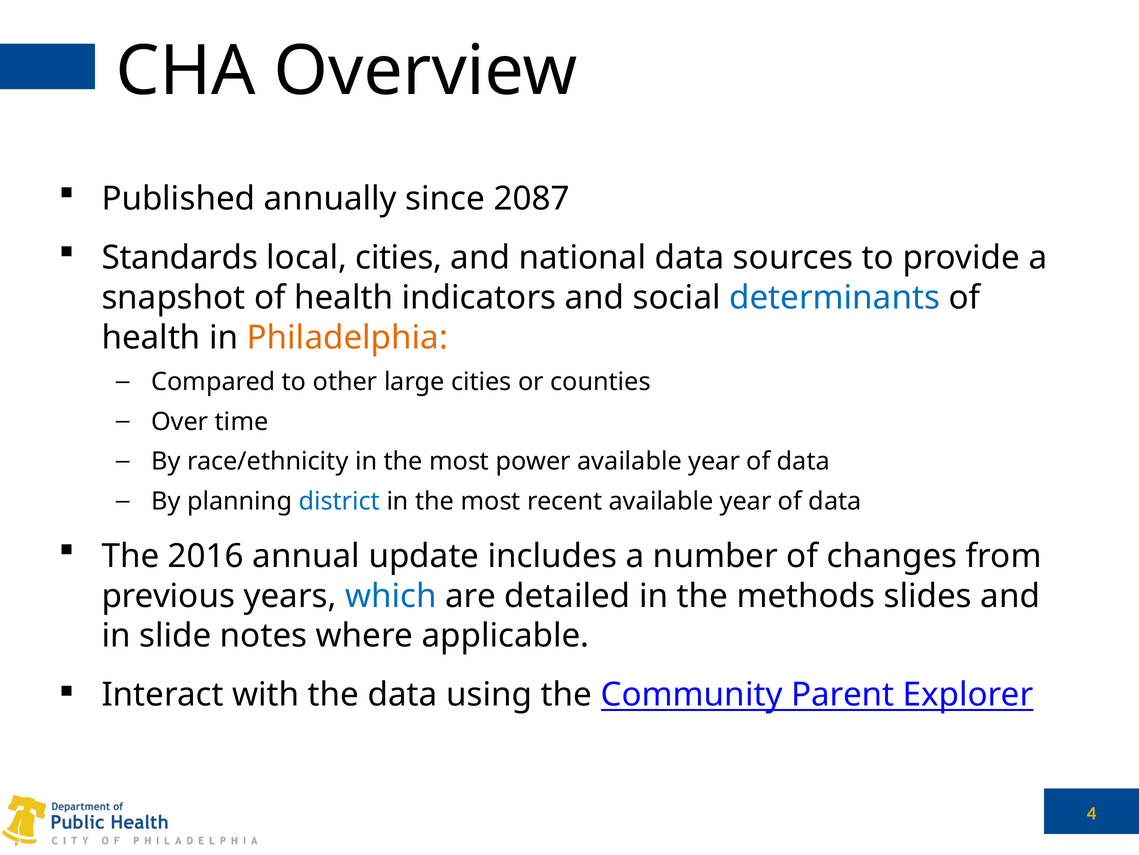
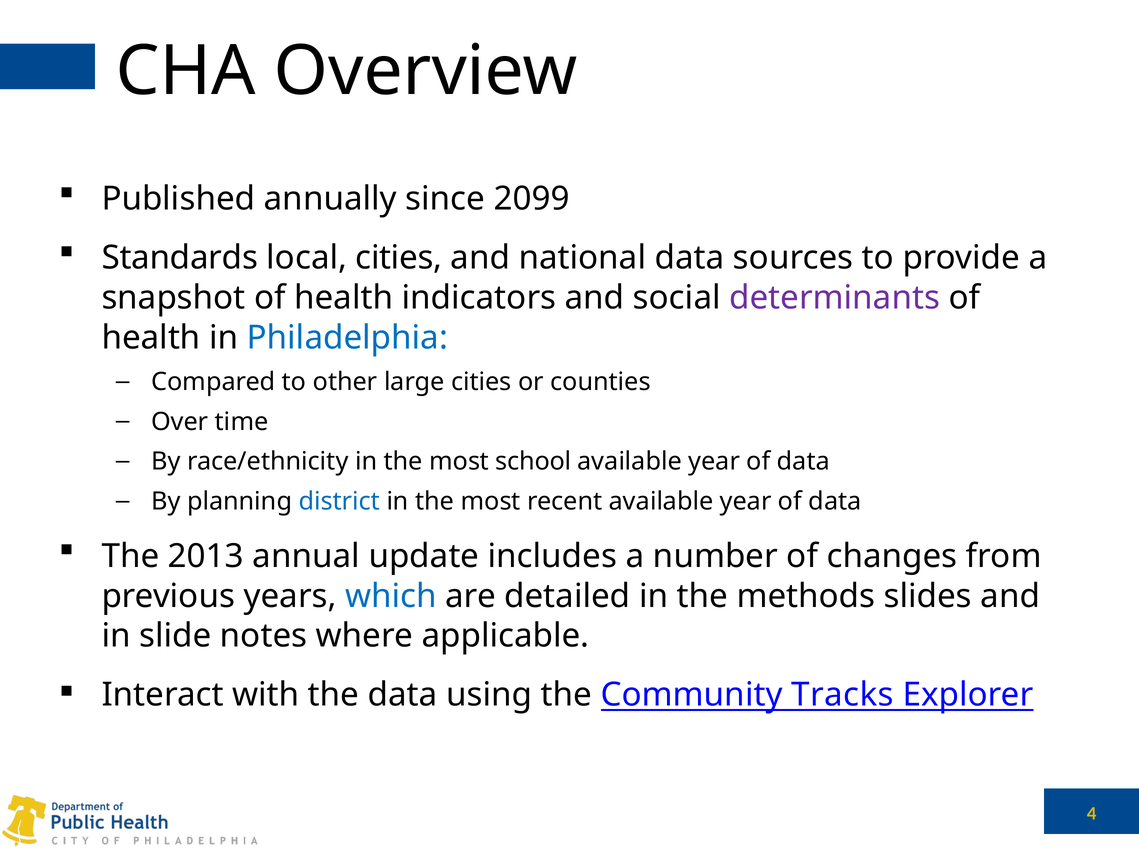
2087: 2087 -> 2099
determinants colour: blue -> purple
Philadelphia colour: orange -> blue
power: power -> school
2016: 2016 -> 2013
Parent: Parent -> Tracks
